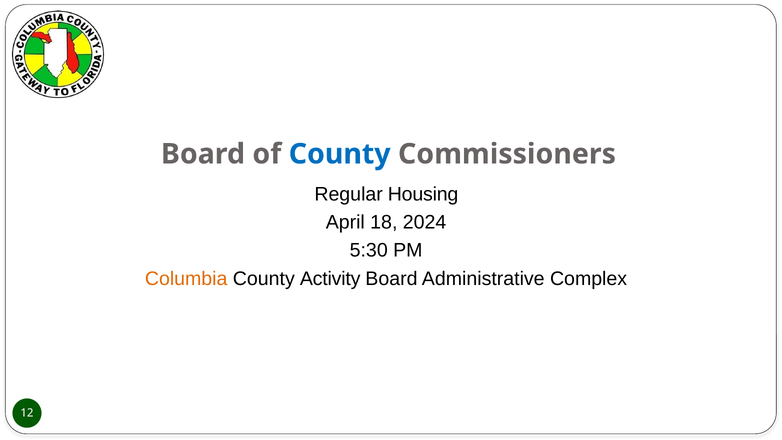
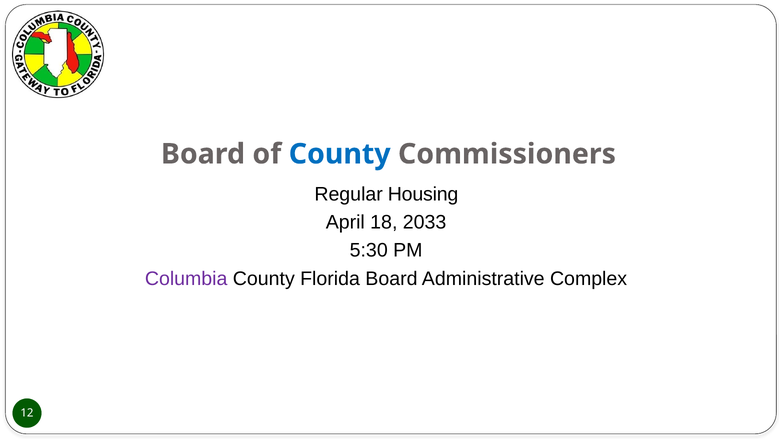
2024: 2024 -> 2033
Columbia colour: orange -> purple
Activity: Activity -> Florida
